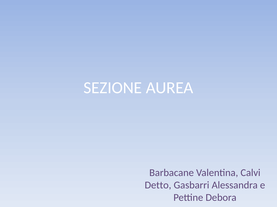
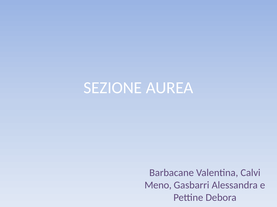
Detto: Detto -> Meno
